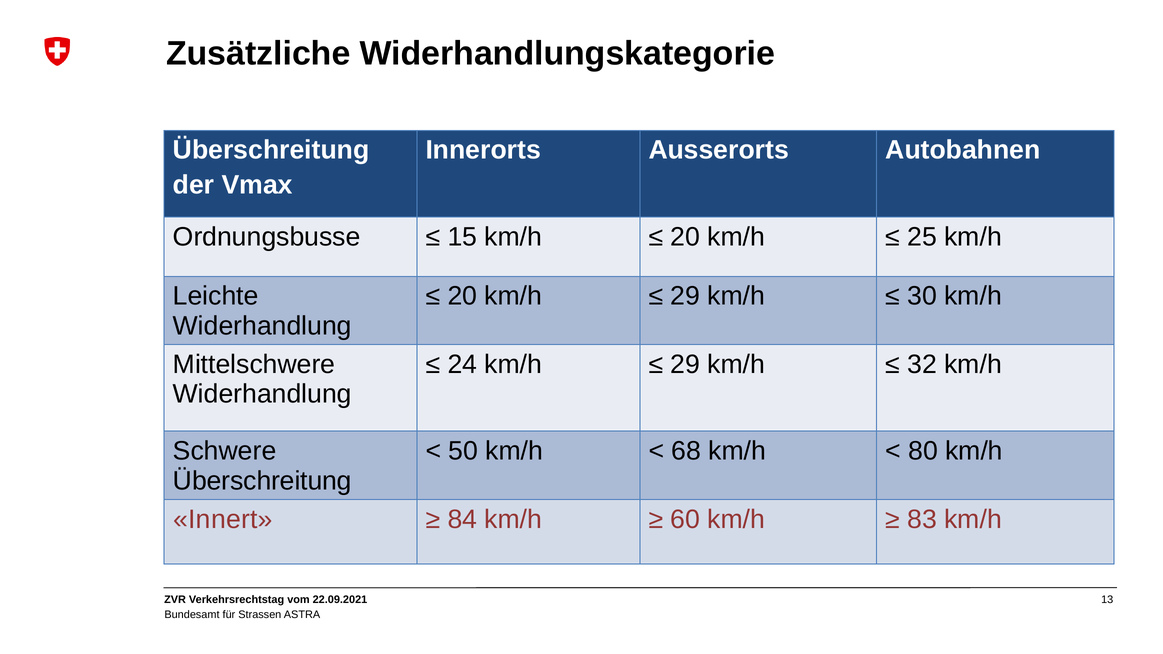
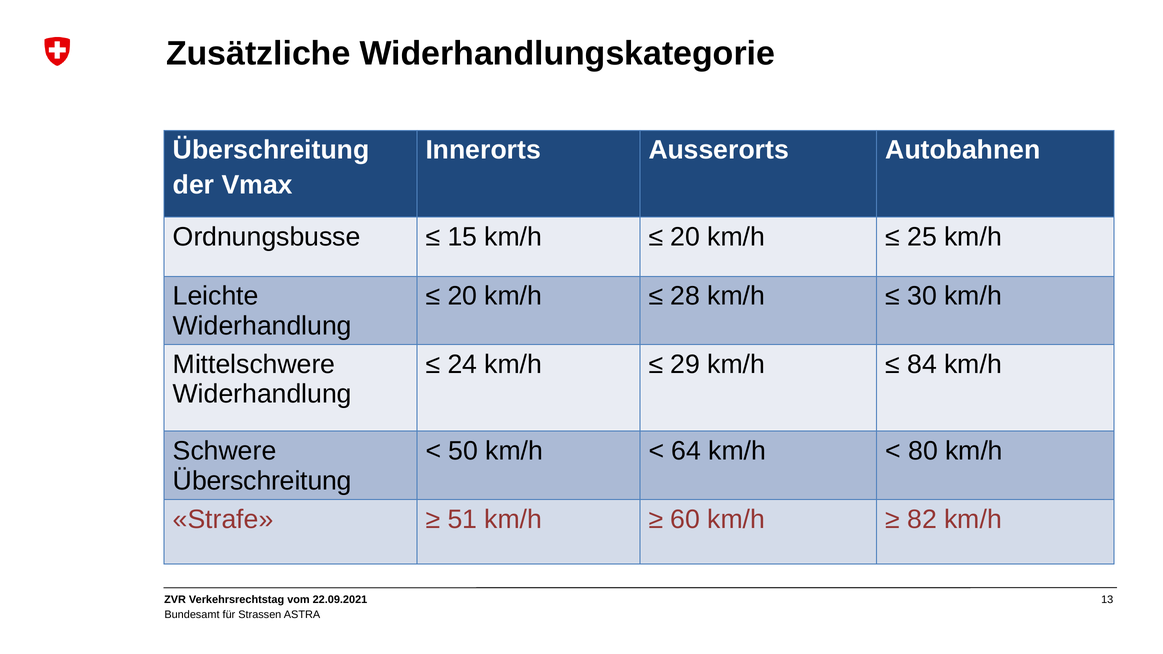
29 at (685, 296): 29 -> 28
32: 32 -> 84
68: 68 -> 64
Innert: Innert -> Strafe
84: 84 -> 51
83: 83 -> 82
